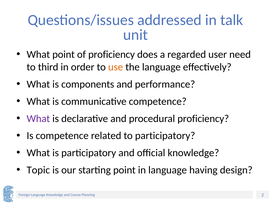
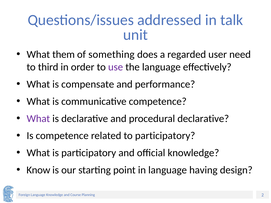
What point: point -> them
of proficiency: proficiency -> something
use colour: orange -> purple
components: components -> compensate
procedural proficiency: proficiency -> declarative
Topic: Topic -> Know
